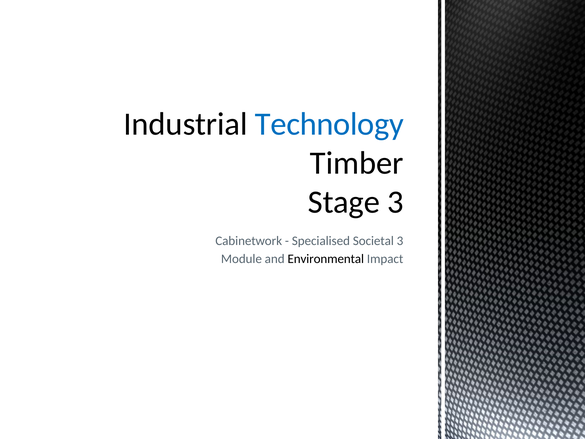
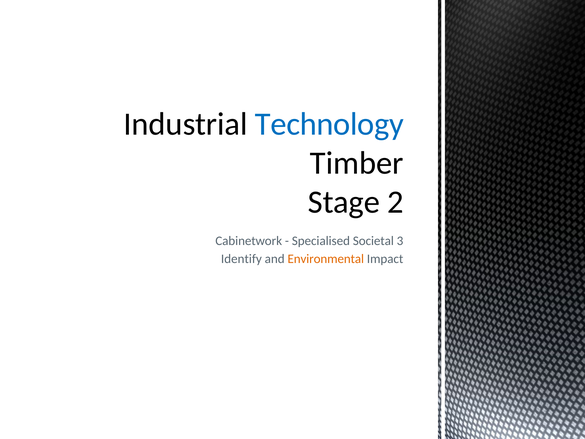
Stage 3: 3 -> 2
Module: Module -> Identify
Environmental colour: black -> orange
